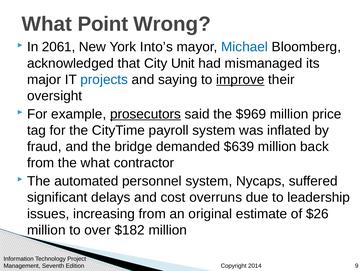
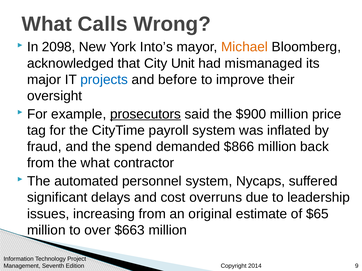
Point: Point -> Calls
2061: 2061 -> 2098
Michael colour: blue -> orange
saying: saying -> before
improve underline: present -> none
$969: $969 -> $900
bridge: bridge -> spend
$639: $639 -> $866
$26: $26 -> $65
$182: $182 -> $663
